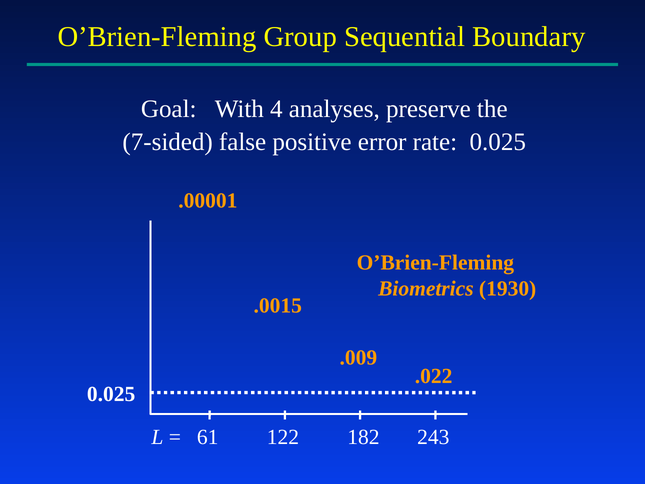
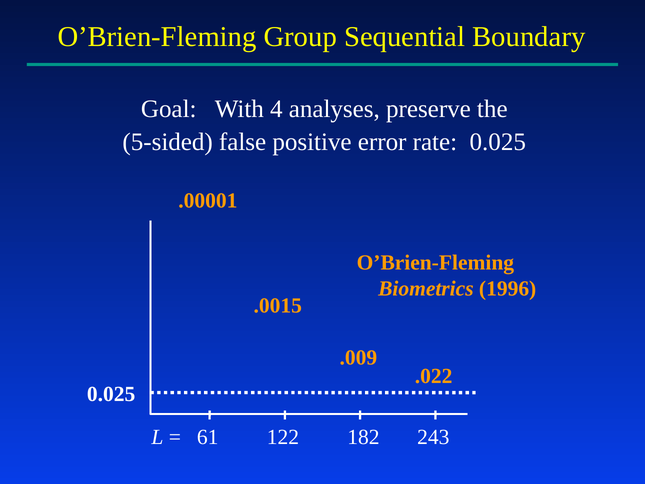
7-sided: 7-sided -> 5-sided
1930: 1930 -> 1996
